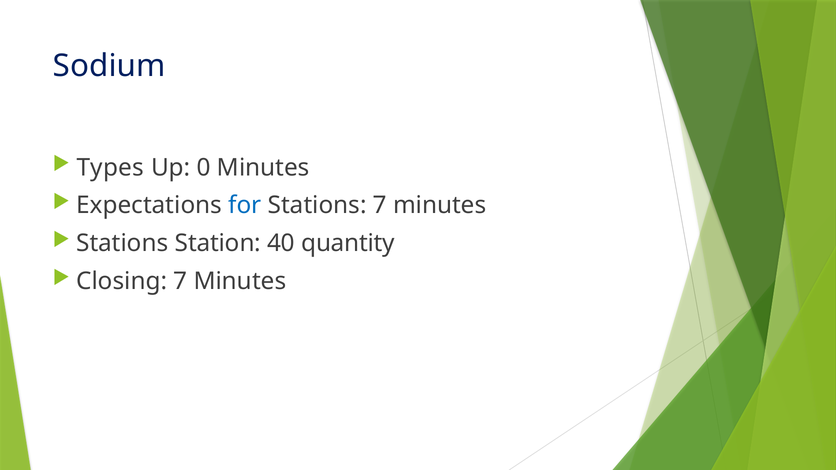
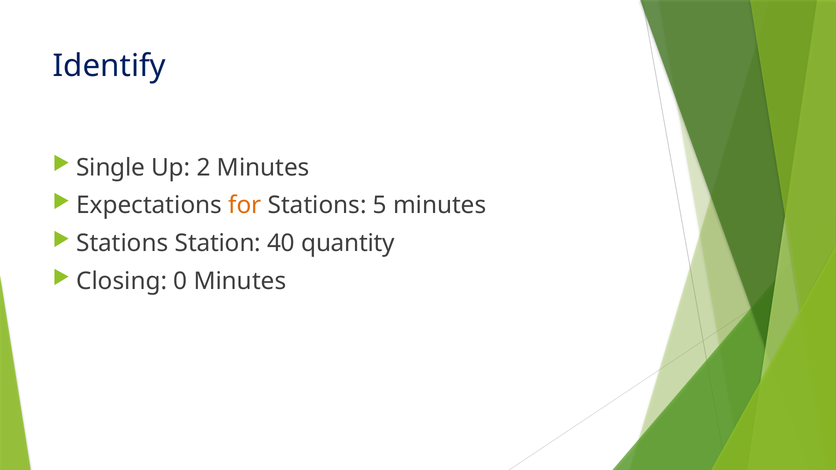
Sodium: Sodium -> Identify
Types: Types -> Single
0: 0 -> 2
for colour: blue -> orange
Stations 7: 7 -> 5
Closing 7: 7 -> 0
